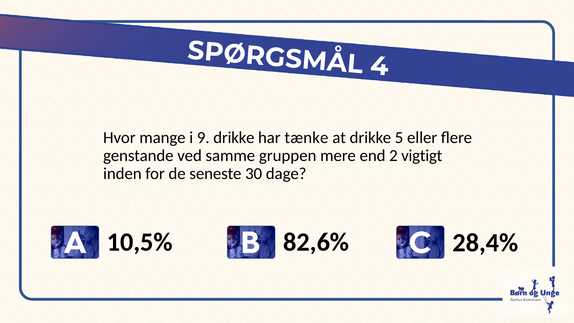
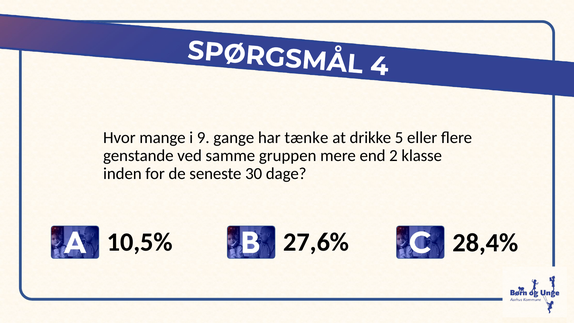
9 drikke: drikke -> gange
vigtigt: vigtigt -> klasse
82,6%: 82,6% -> 27,6%
